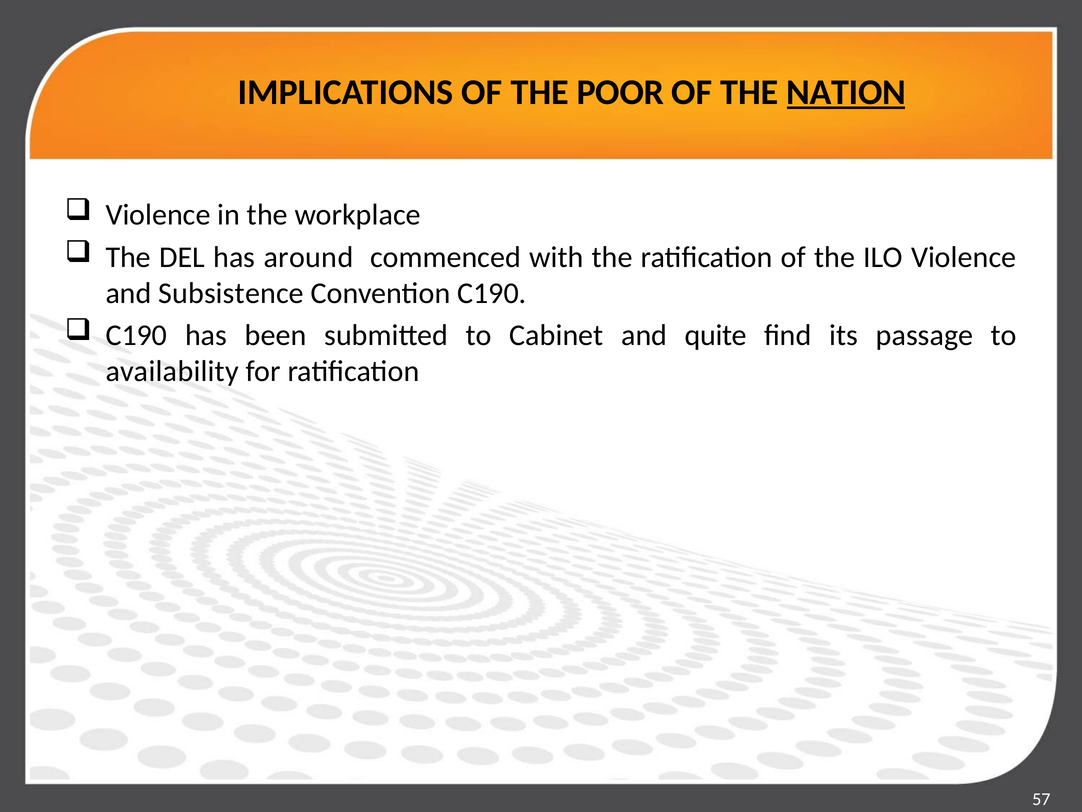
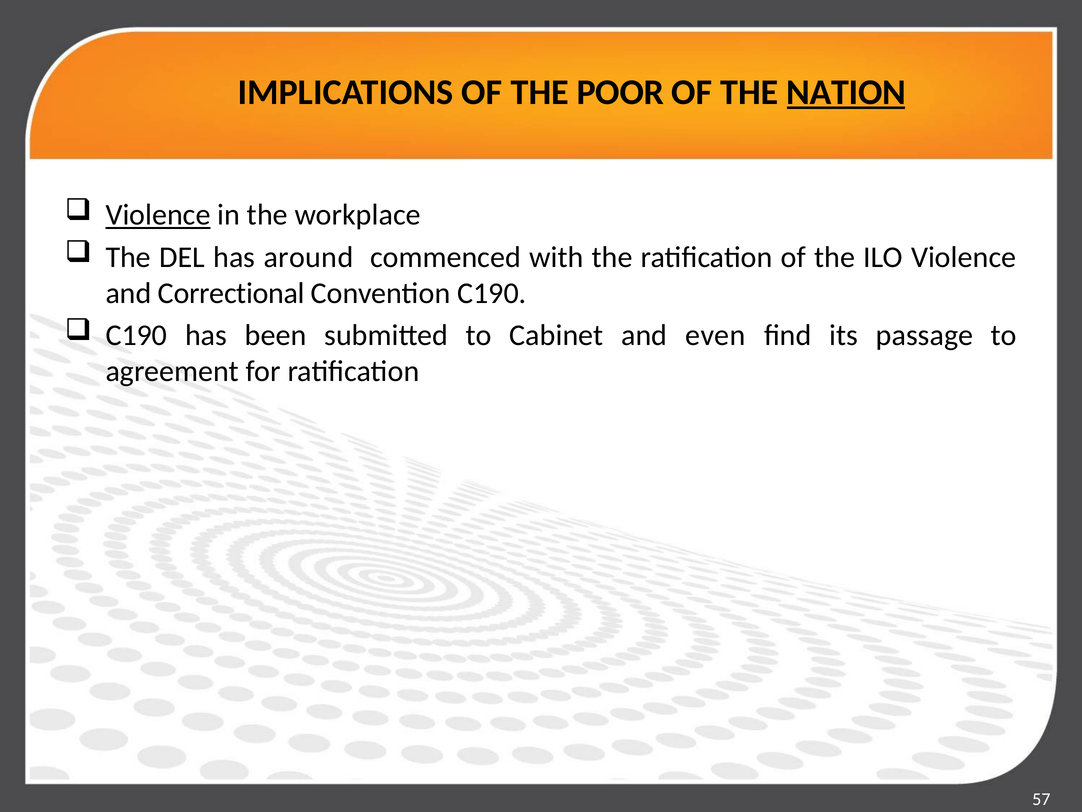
Violence at (158, 215) underline: none -> present
Subsistence: Subsistence -> Correctional
quite: quite -> even
availability: availability -> agreement
